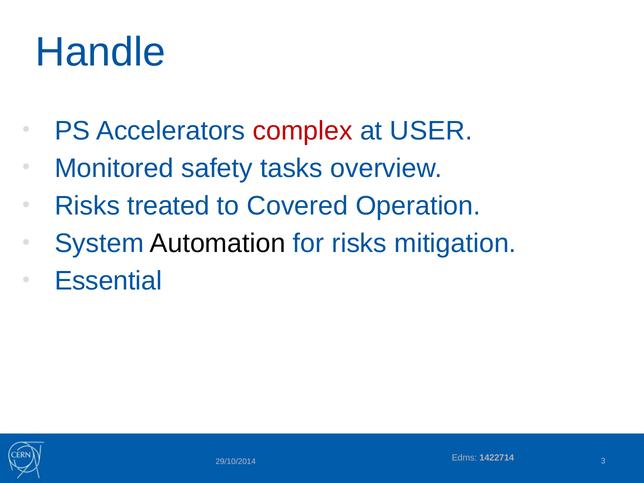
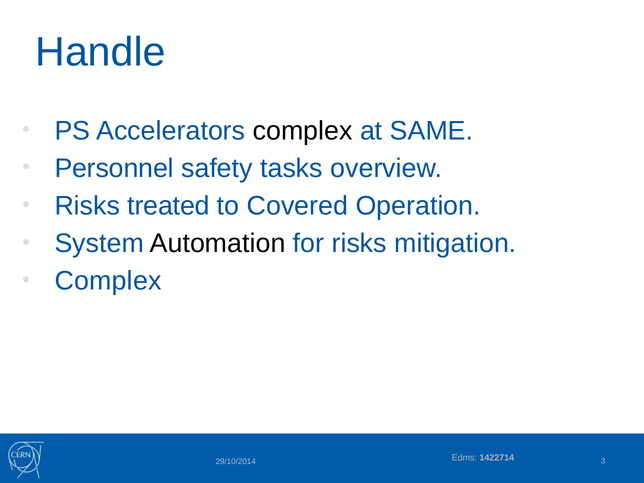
complex at (303, 131) colour: red -> black
USER: USER -> SAME
Monitored: Monitored -> Personnel
Essential at (108, 281): Essential -> Complex
